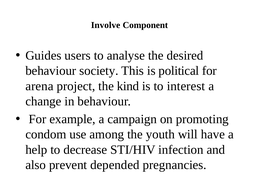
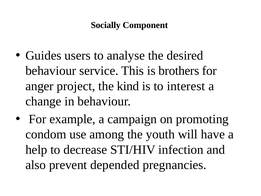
Involve: Involve -> Socially
society: society -> service
political: political -> brothers
arena: arena -> anger
